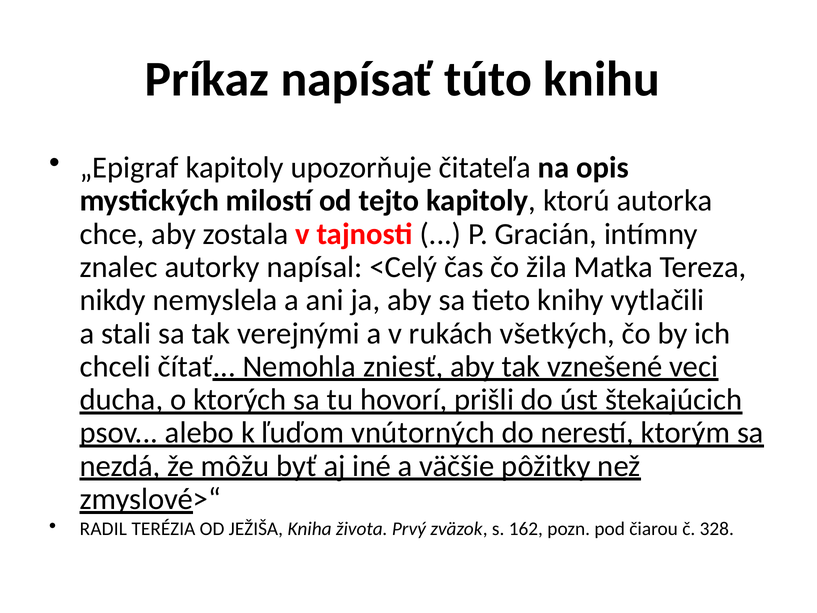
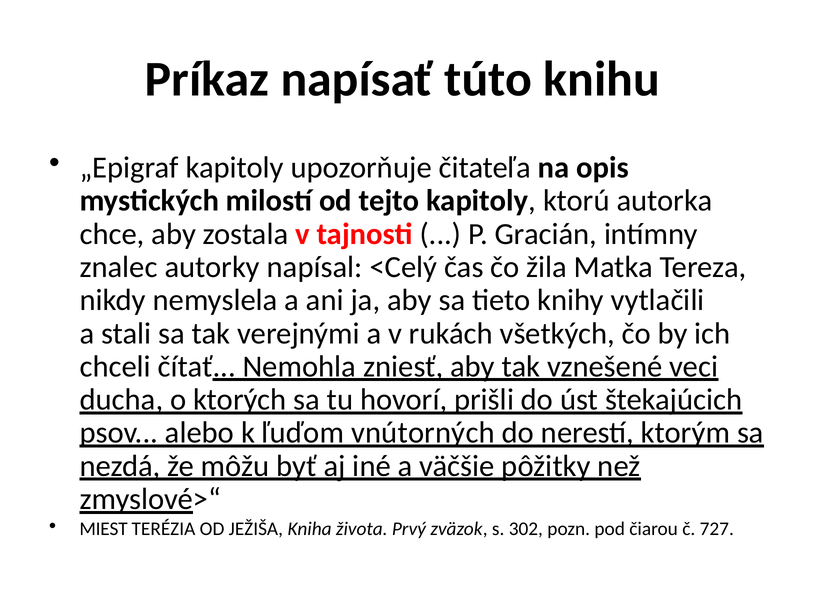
RADIL: RADIL -> MIEST
162: 162 -> 302
328: 328 -> 727
